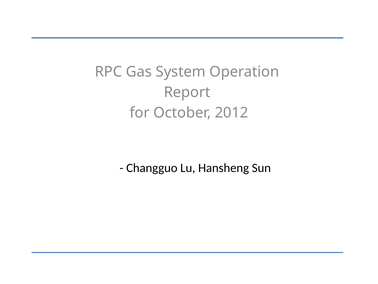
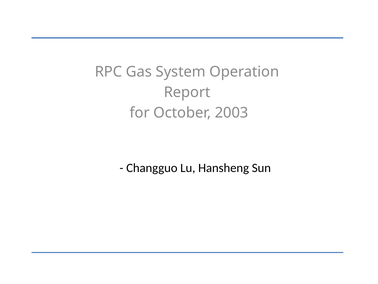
2012: 2012 -> 2003
